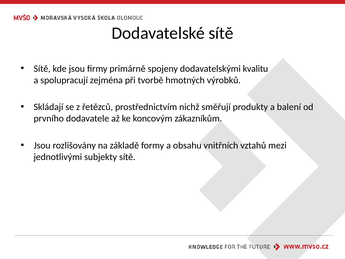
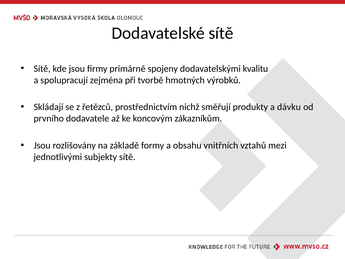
balení: balení -> dávku
